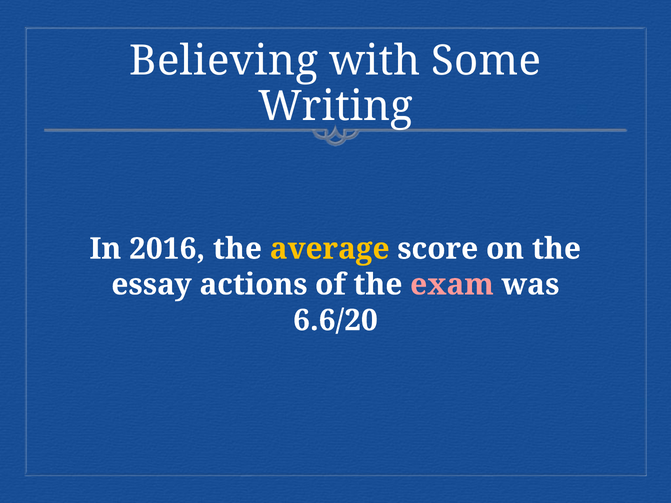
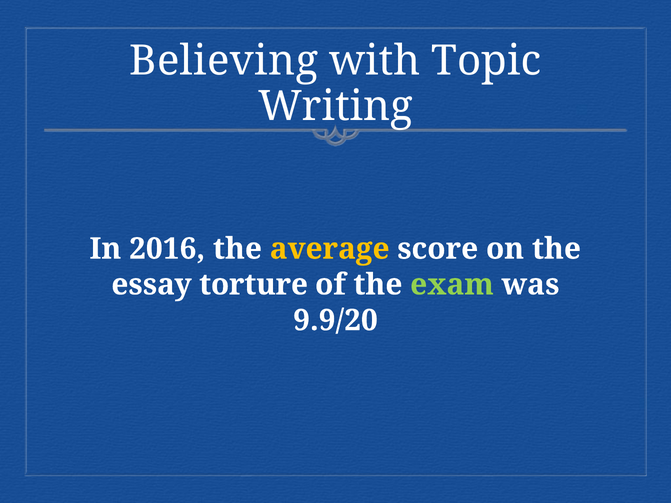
Some: Some -> Topic
actions: actions -> torture
exam colour: pink -> light green
6.6/20: 6.6/20 -> 9.9/20
